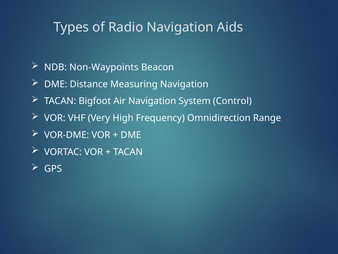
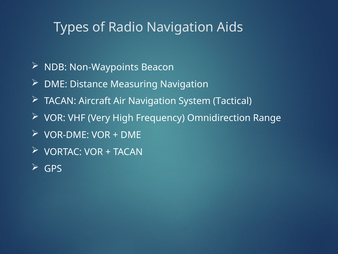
Bigfoot: Bigfoot -> Aircraft
Control: Control -> Tactical
